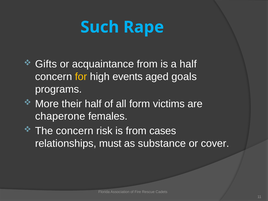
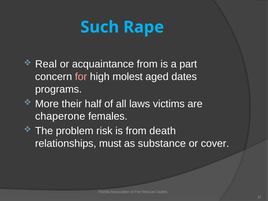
Gifts: Gifts -> Real
a half: half -> part
for colour: yellow -> pink
events: events -> molest
goals: goals -> dates
form: form -> laws
The concern: concern -> problem
cases: cases -> death
